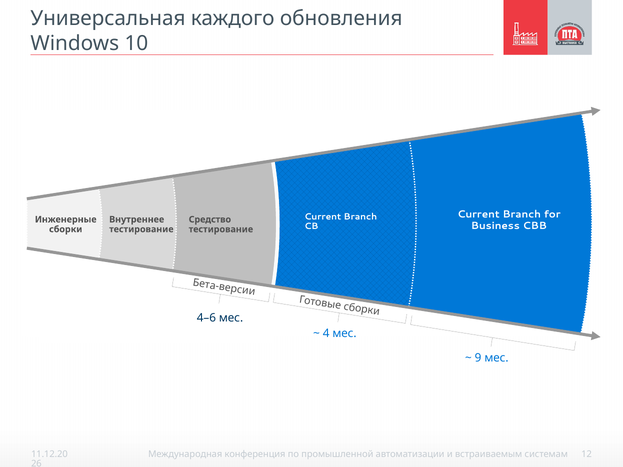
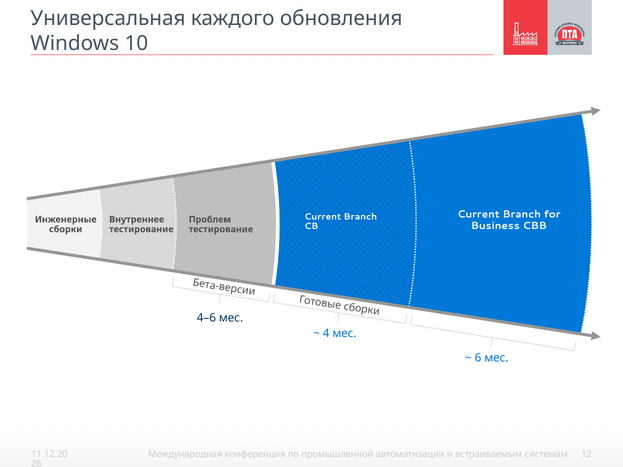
Средство: Средство -> Проблем
9: 9 -> 6
